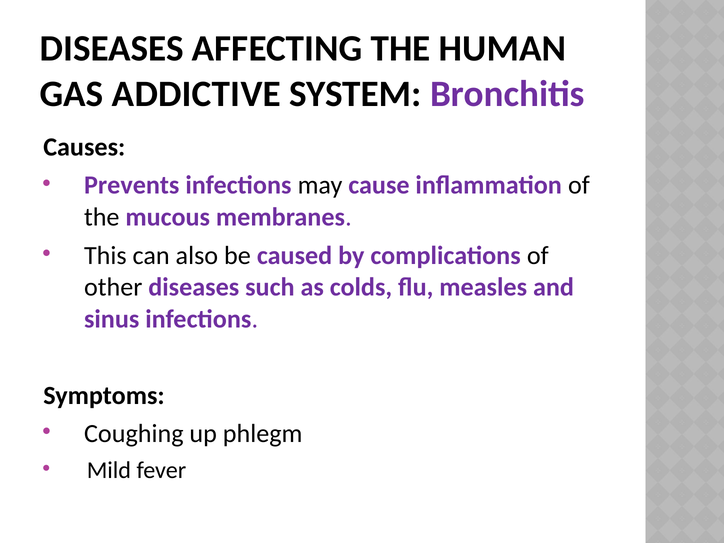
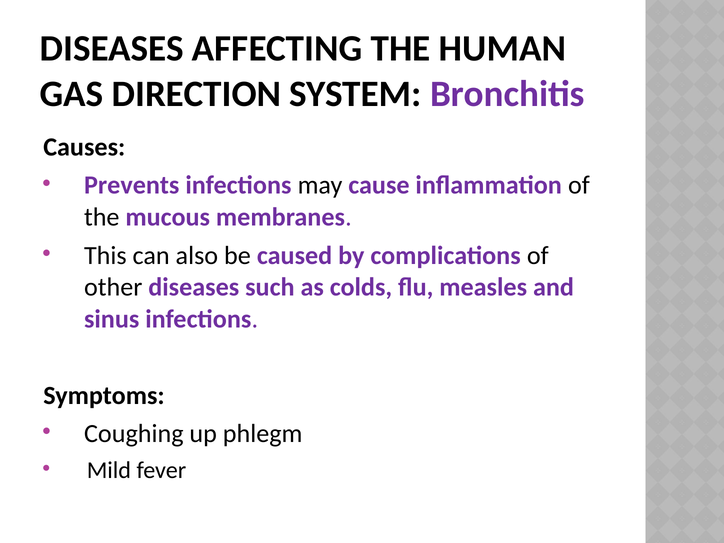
ADDICTIVE: ADDICTIVE -> DIRECTION
